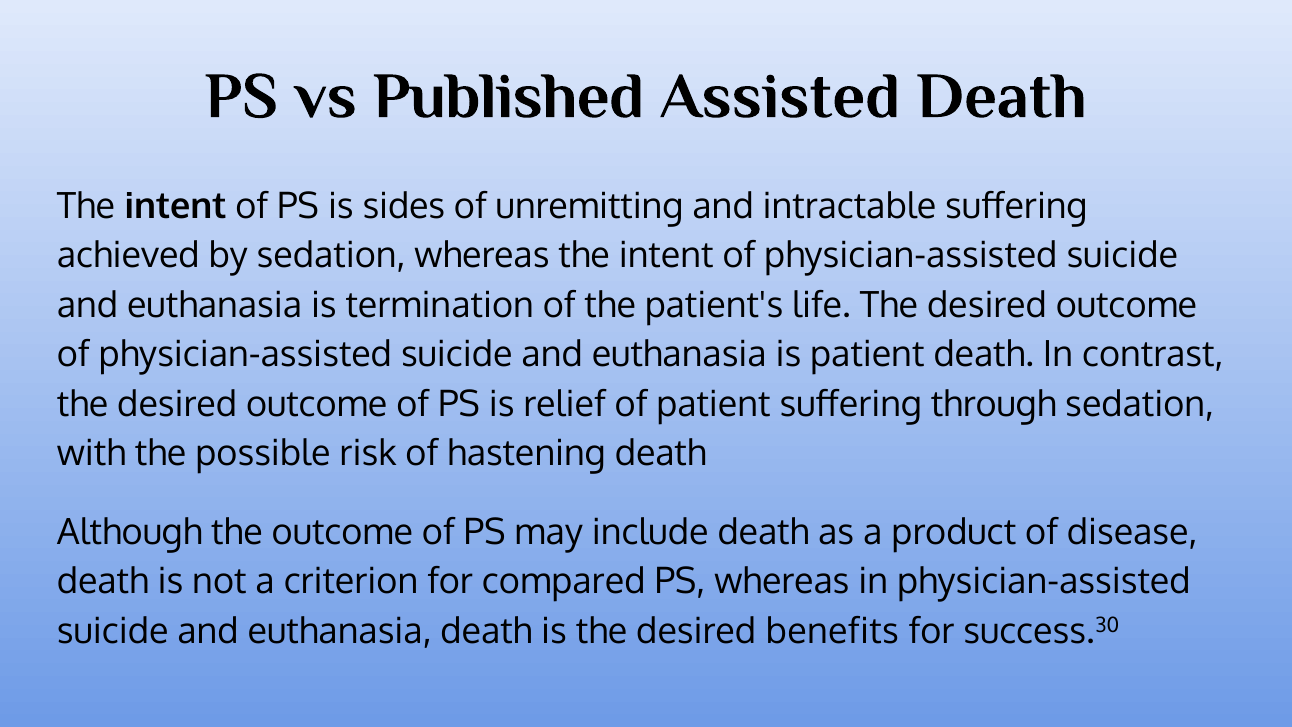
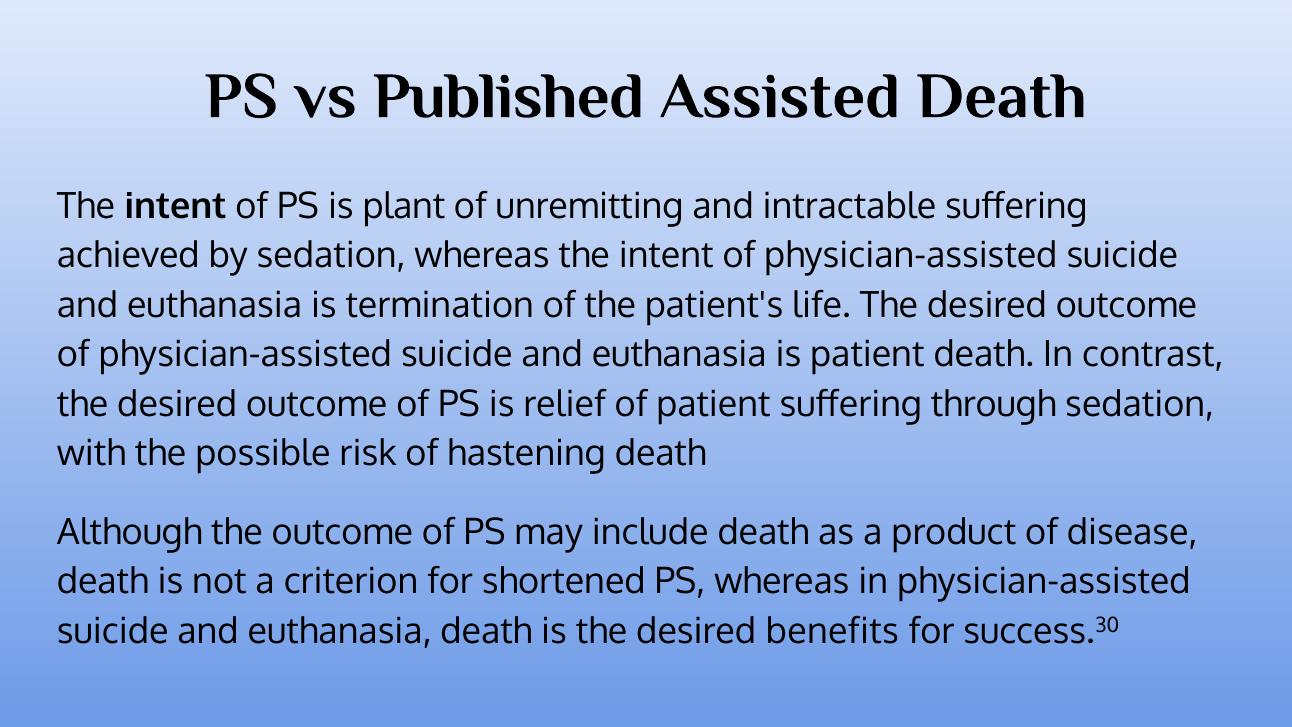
sides: sides -> plant
compared: compared -> shortened
